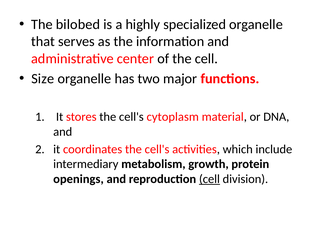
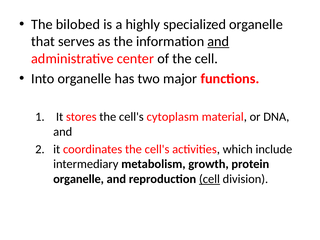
and at (218, 42) underline: none -> present
Size: Size -> Into
openings at (78, 179): openings -> organelle
